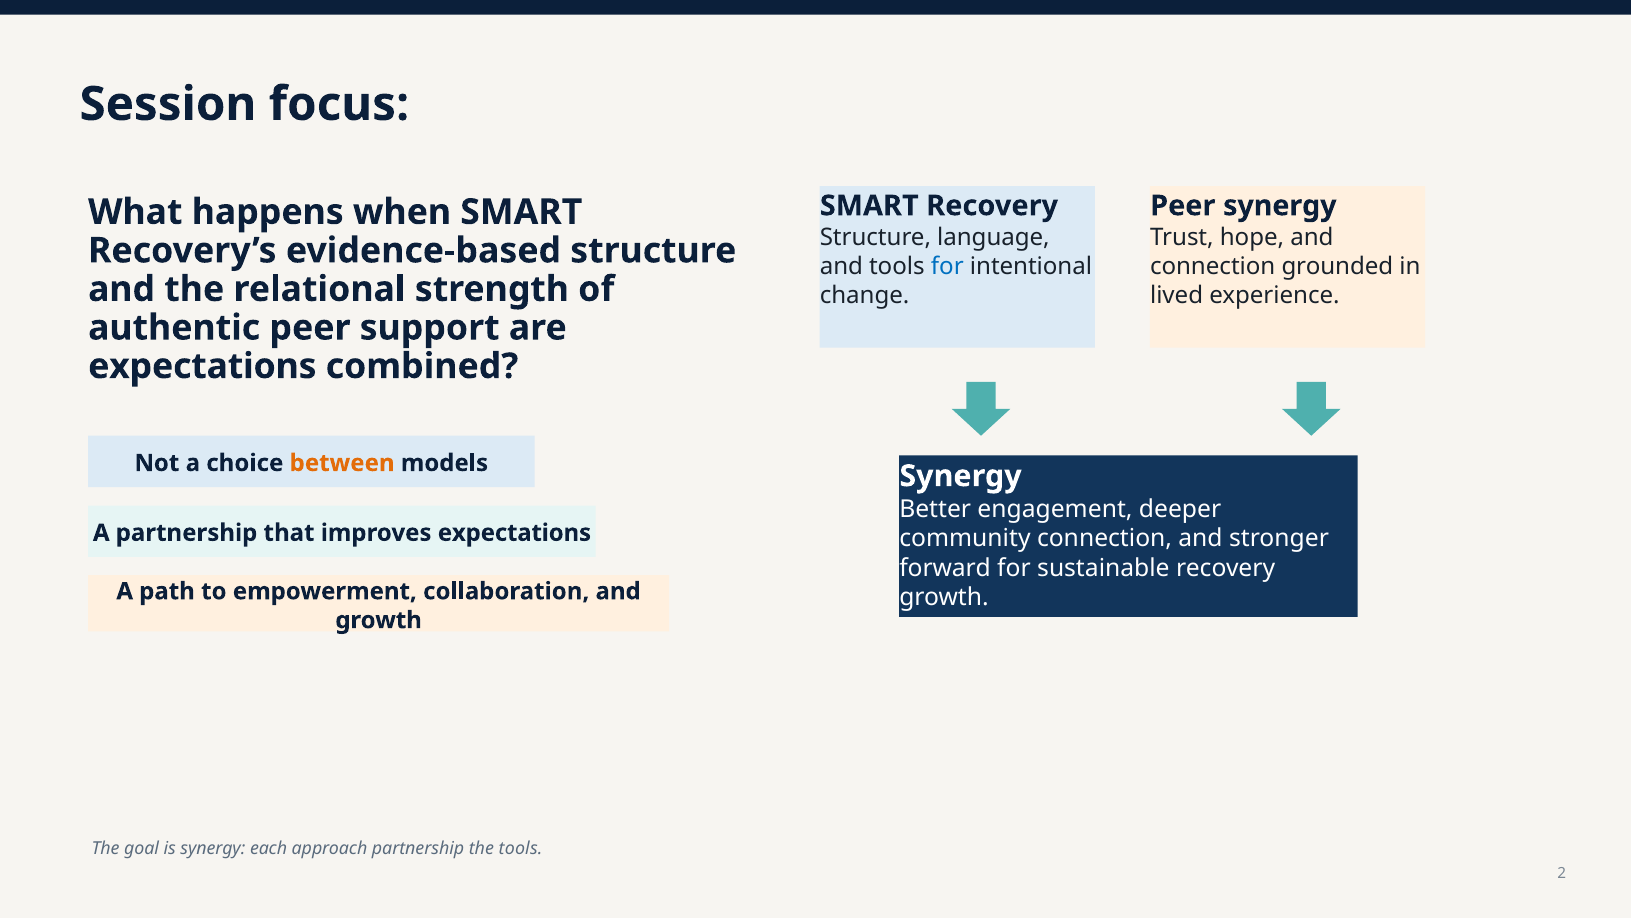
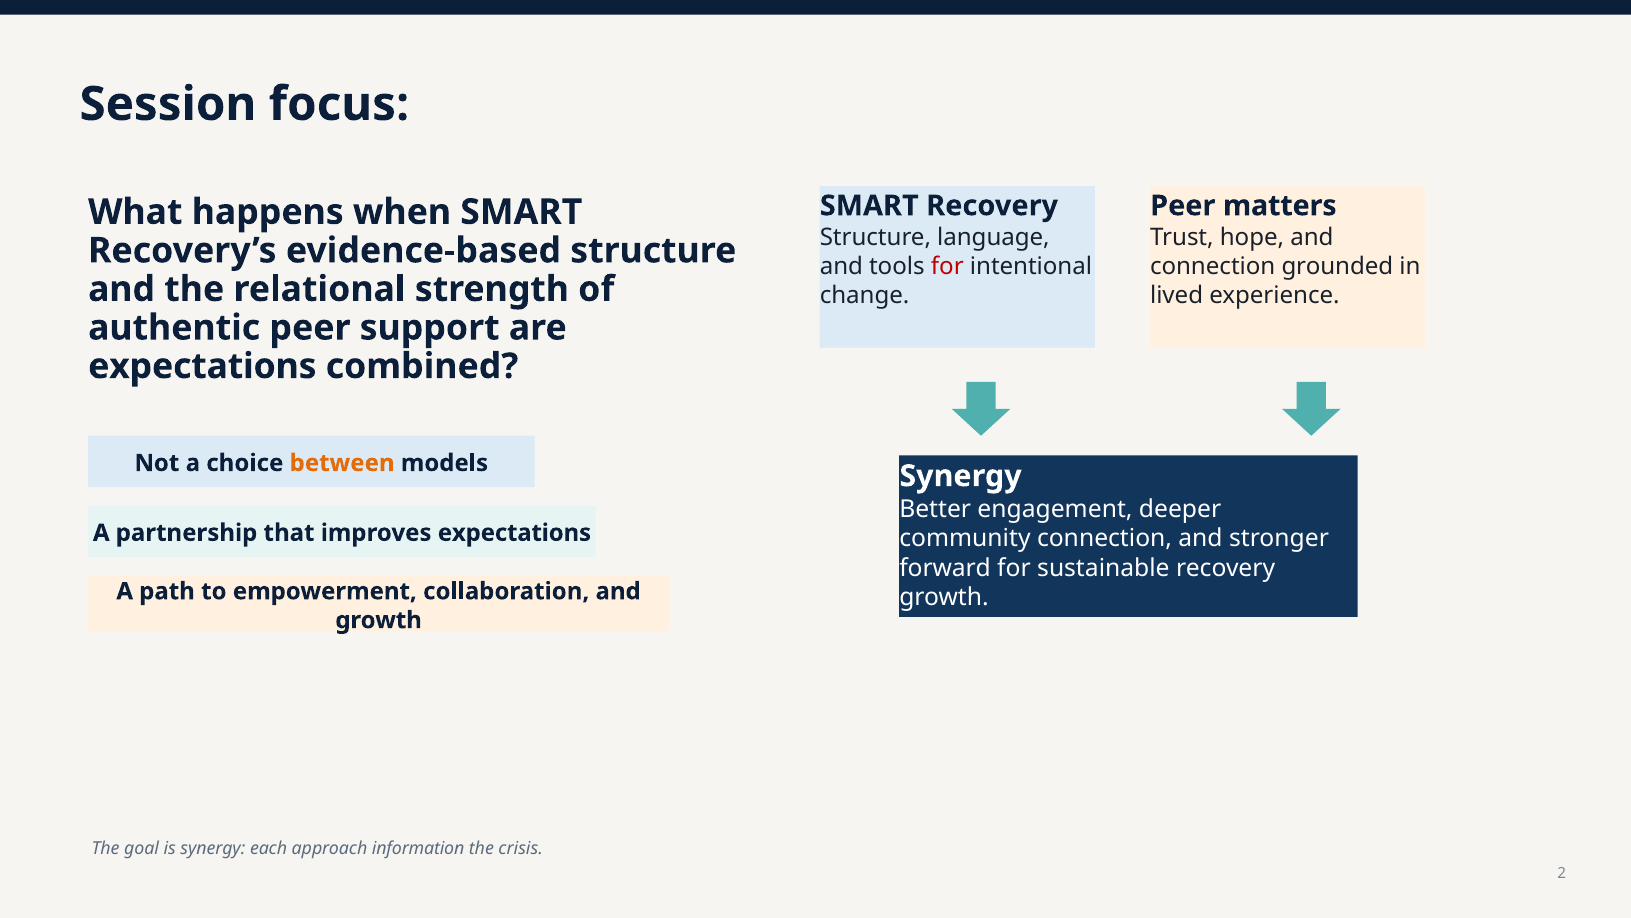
Peer synergy: synergy -> matters
for at (947, 266) colour: blue -> red
approach partnership: partnership -> information
the tools: tools -> crisis
